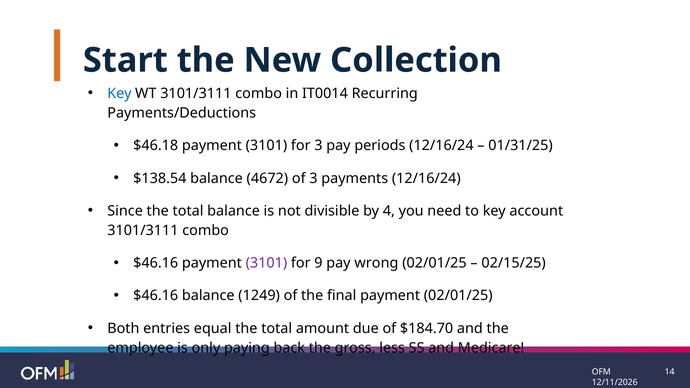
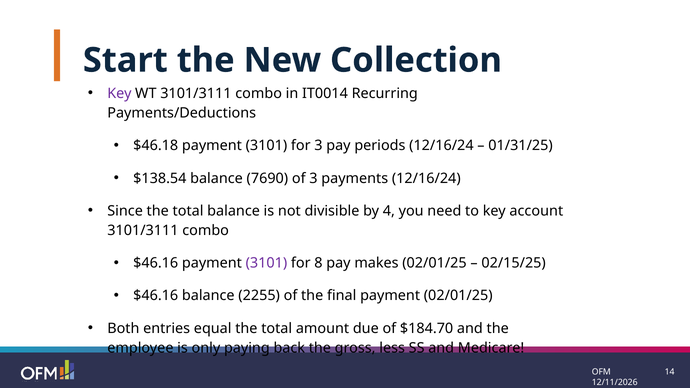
Key at (119, 93) colour: blue -> purple
4672: 4672 -> 7690
9: 9 -> 8
wrong: wrong -> makes
1249: 1249 -> 2255
